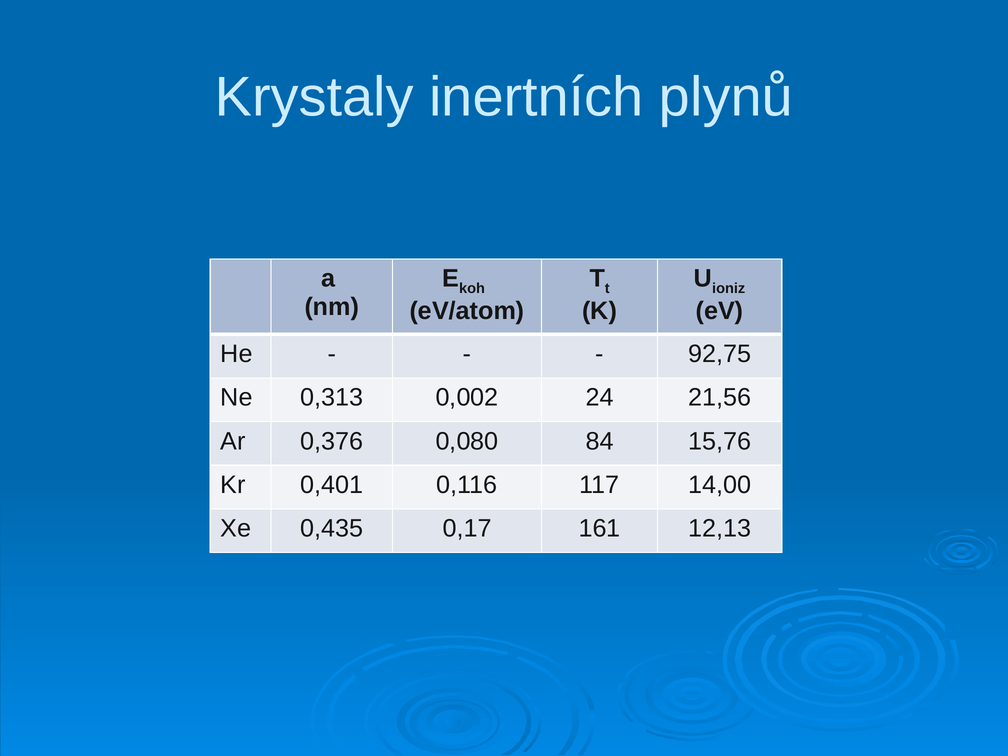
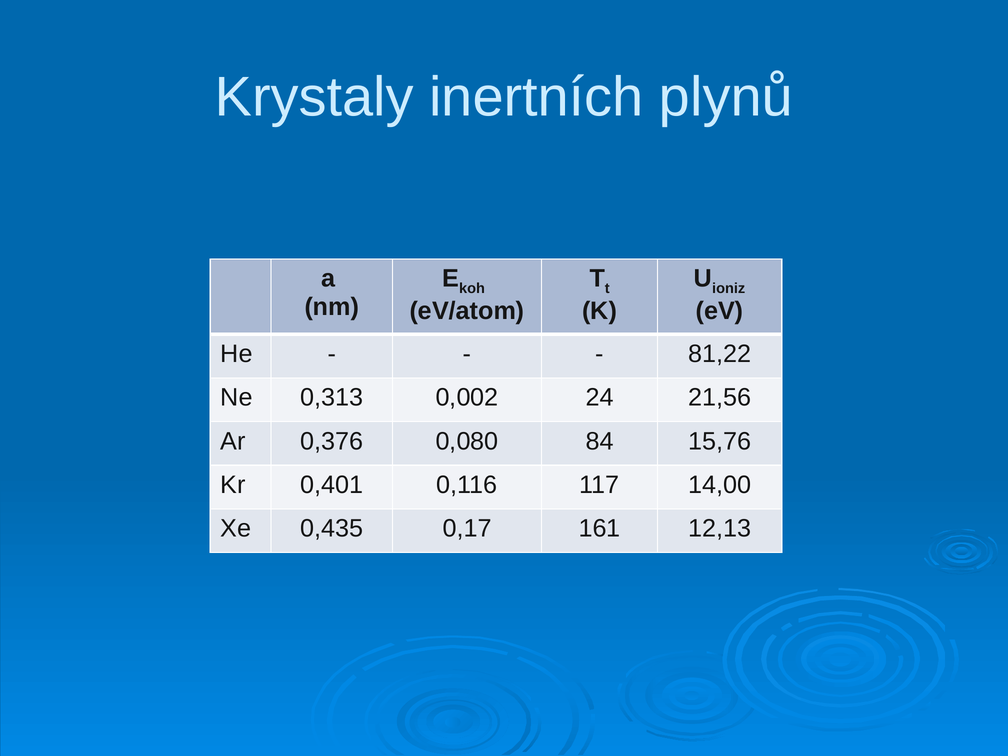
92,75: 92,75 -> 81,22
